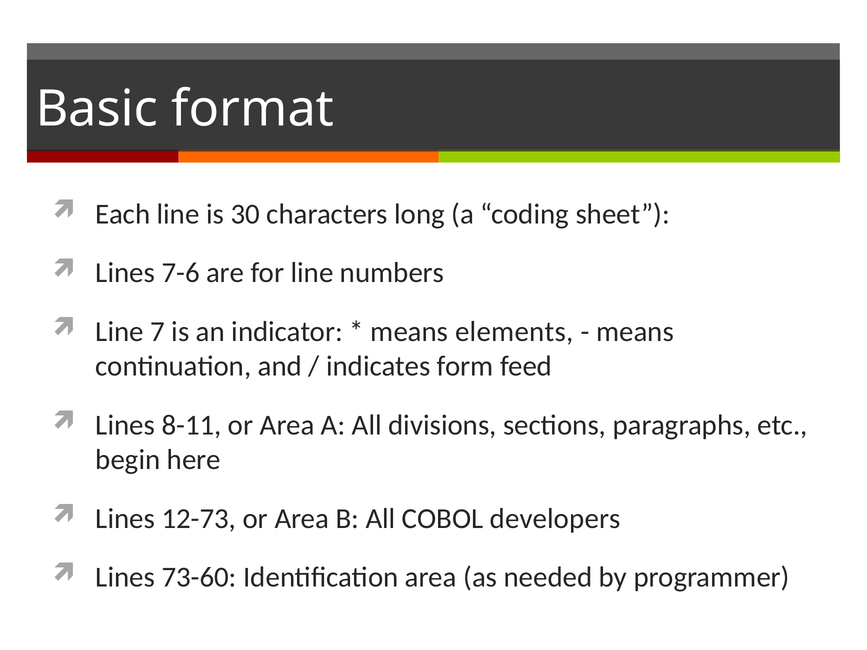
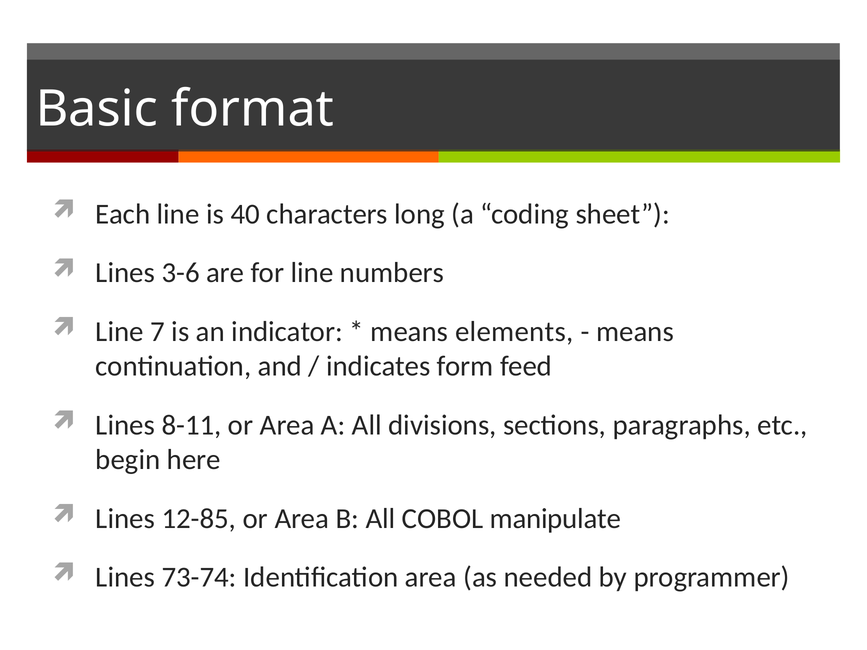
30: 30 -> 40
7-6: 7-6 -> 3-6
12-73: 12-73 -> 12-85
developers: developers -> manipulate
73-60: 73-60 -> 73-74
